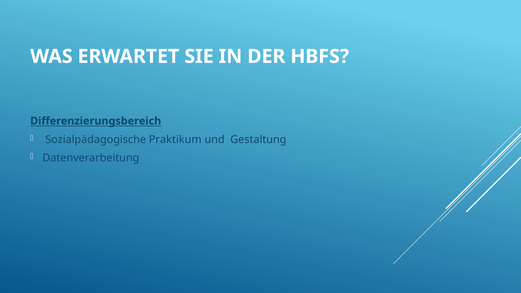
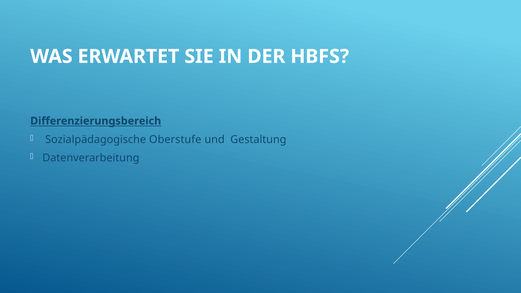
Praktikum: Praktikum -> Oberstufe
